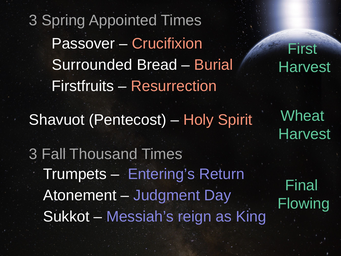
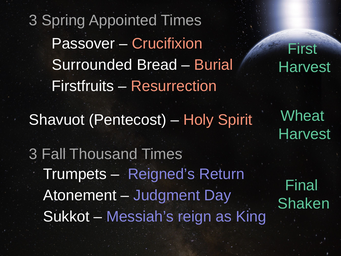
Entering’s: Entering’s -> Reigned’s
Flowing: Flowing -> Shaken
